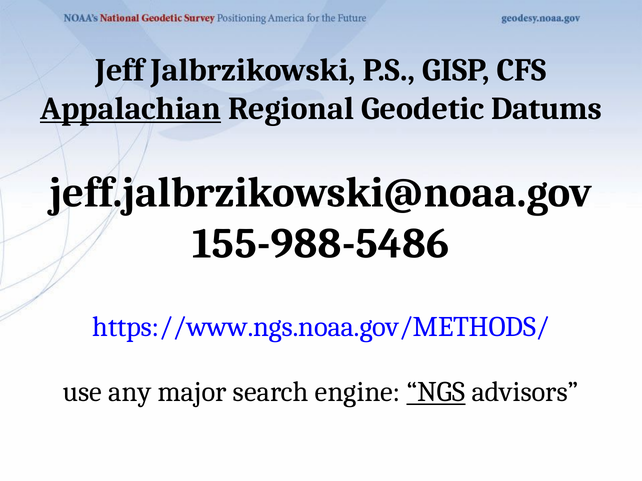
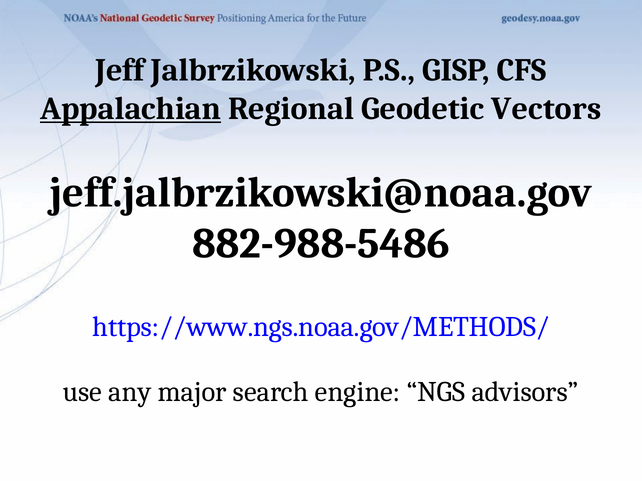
Datums: Datums -> Vectors
155-988-5486: 155-988-5486 -> 882-988-5486
NGS underline: present -> none
